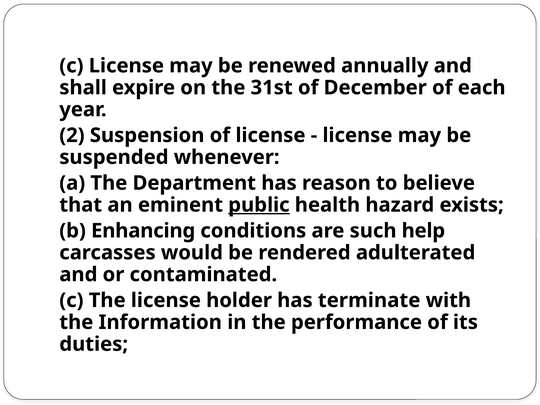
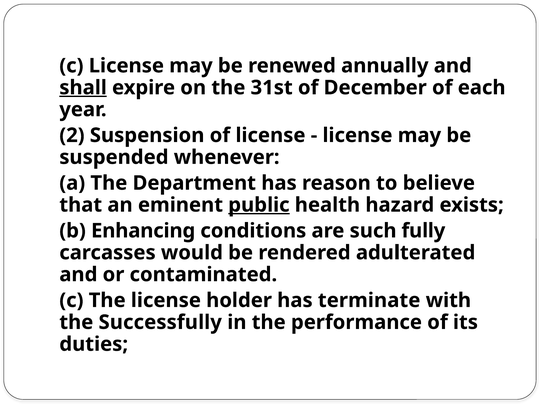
shall underline: none -> present
help: help -> fully
Information: Information -> Successfully
